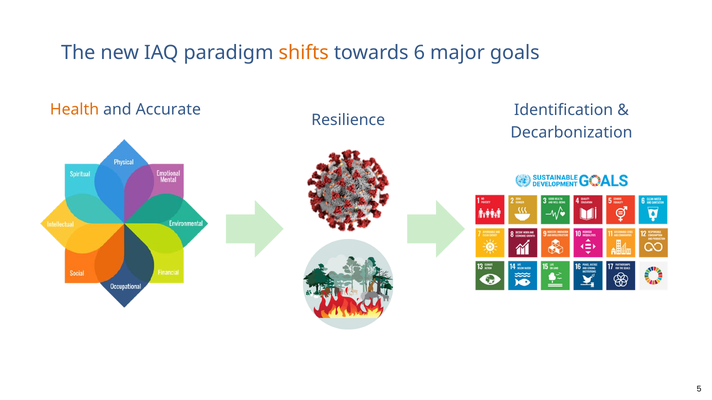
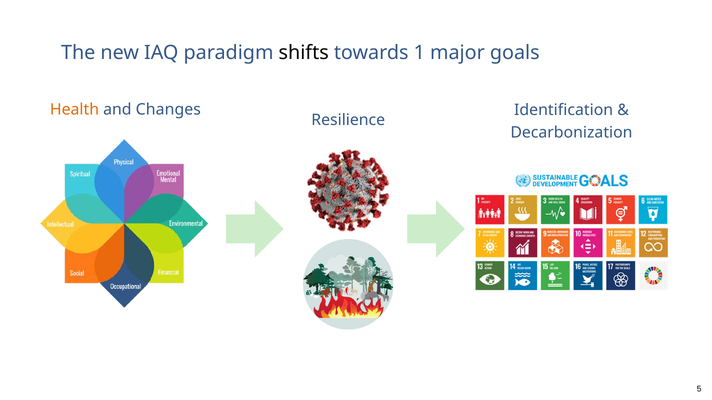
shifts colour: orange -> black
6: 6 -> 1
Accurate: Accurate -> Changes
